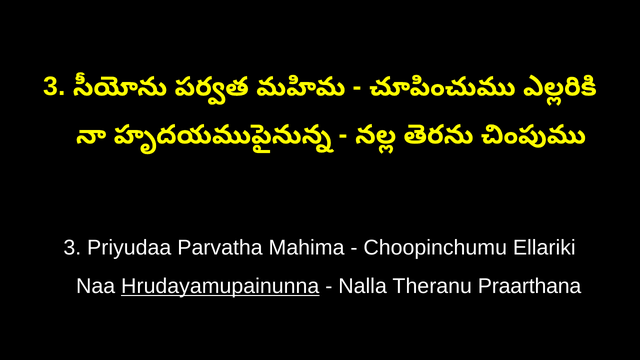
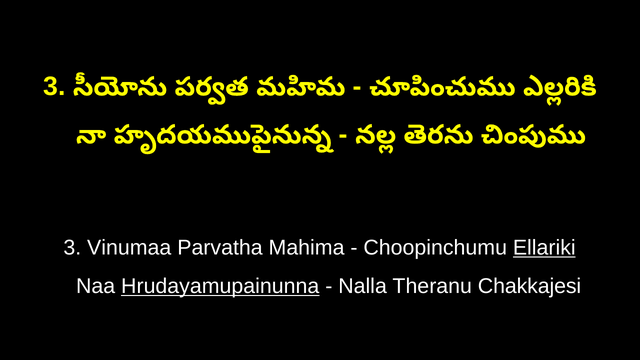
Priyudaa: Priyudaa -> Vinumaa
Ellariki underline: none -> present
Praarthana: Praarthana -> Chakkajesi
